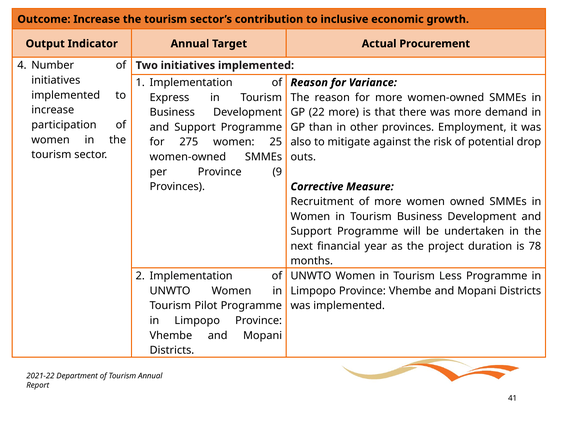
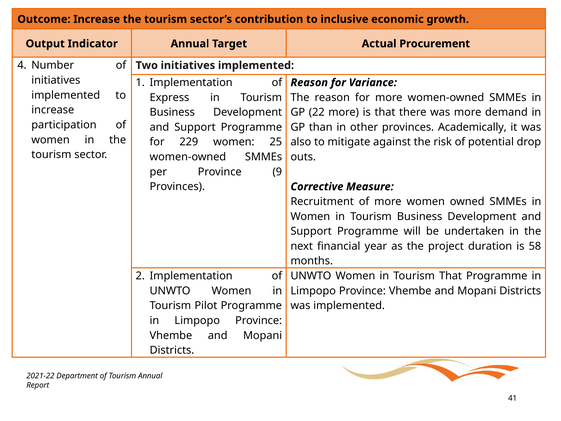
Employment: Employment -> Academically
275: 275 -> 229
78: 78 -> 58
Tourism Less: Less -> That
